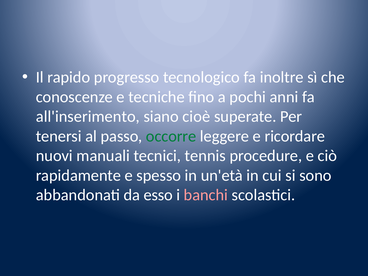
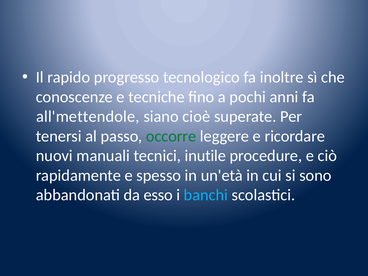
all'inserimento: all'inserimento -> all'mettendole
tennis: tennis -> inutile
banchi colour: pink -> light blue
